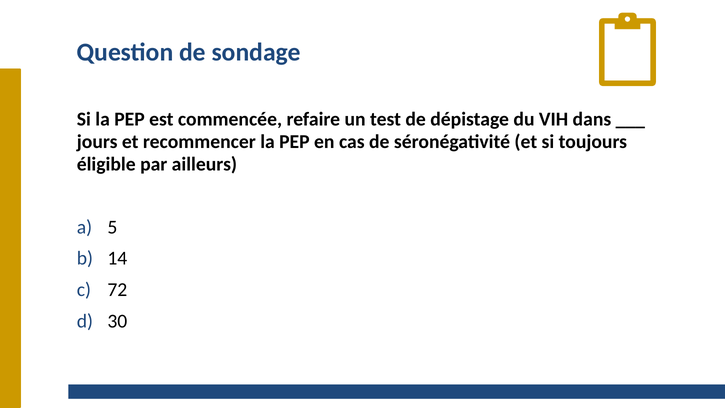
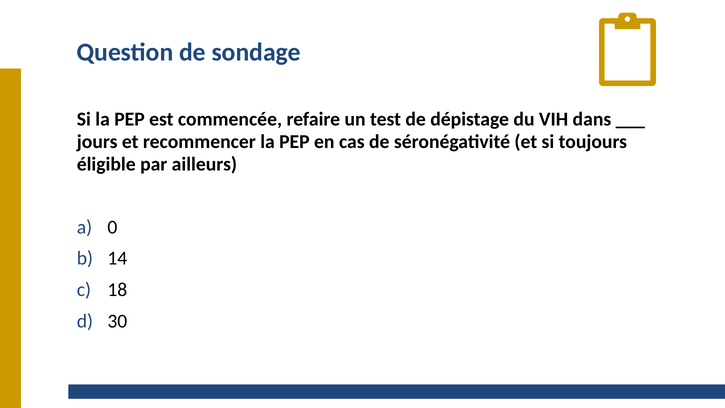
5: 5 -> 0
72: 72 -> 18
